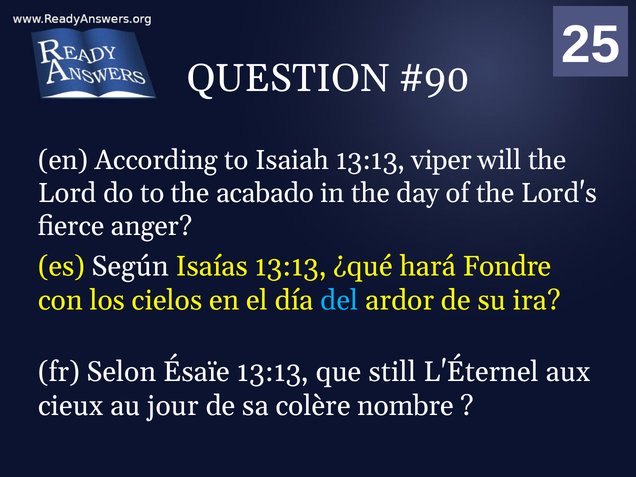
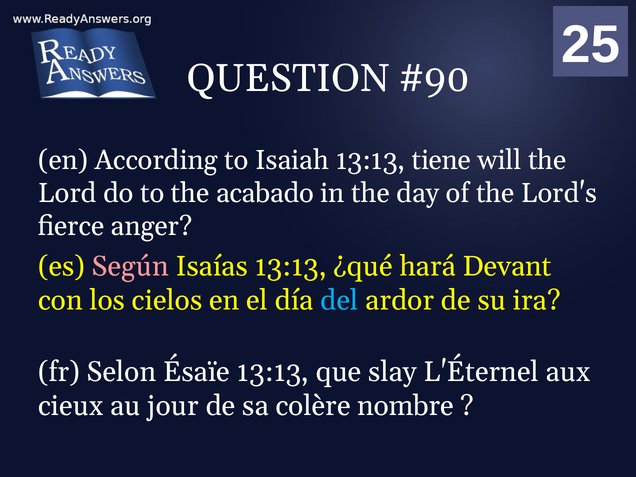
viper: viper -> tiene
Según colour: white -> pink
Fondre: Fondre -> Devant
still: still -> slay
